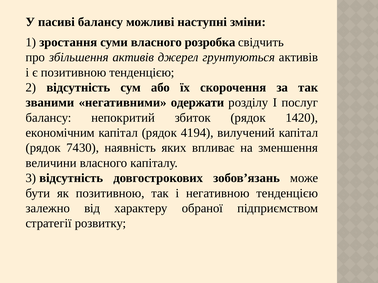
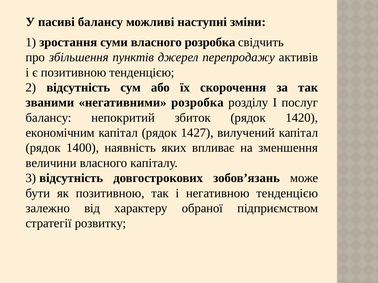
збільшення активів: активів -> пунктів
грунтуються: грунтуються -> перепродажу
негативними одержати: одержати -> розробка
4194: 4194 -> 1427
7430: 7430 -> 1400
